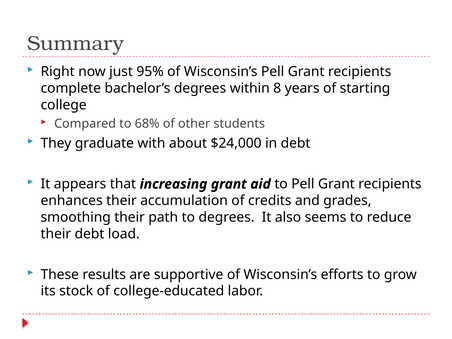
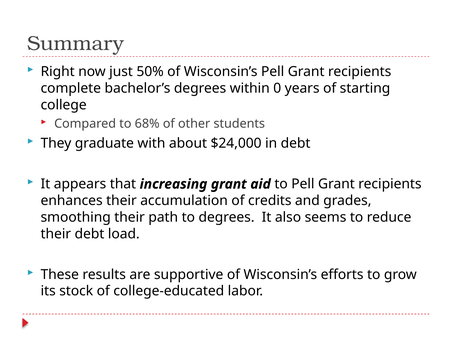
95%: 95% -> 50%
8: 8 -> 0
